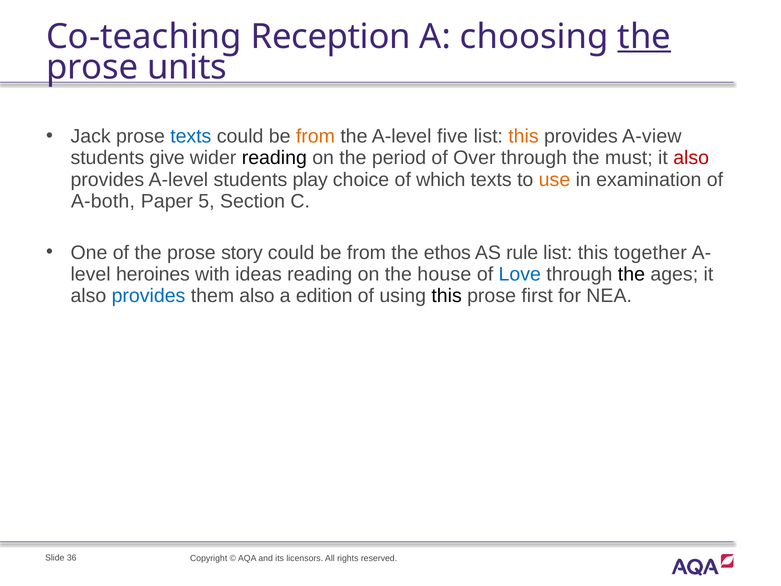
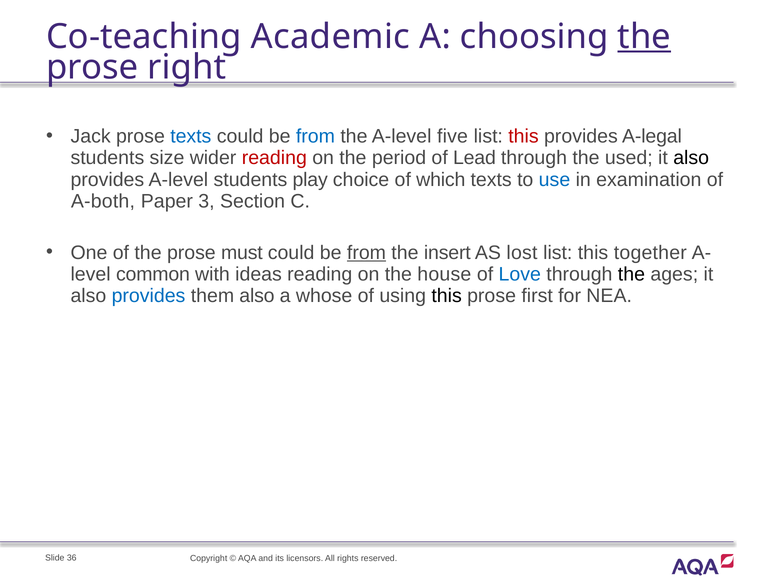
Reception: Reception -> Academic
units: units -> right
from at (315, 136) colour: orange -> blue
this at (524, 136) colour: orange -> red
A-view: A-view -> A-legal
give: give -> size
reading at (274, 158) colour: black -> red
Over: Over -> Lead
must: must -> used
also at (691, 158) colour: red -> black
use colour: orange -> blue
5: 5 -> 3
story: story -> must
from at (366, 252) underline: none -> present
ethos: ethos -> insert
rule: rule -> lost
heroines: heroines -> common
edition: edition -> whose
